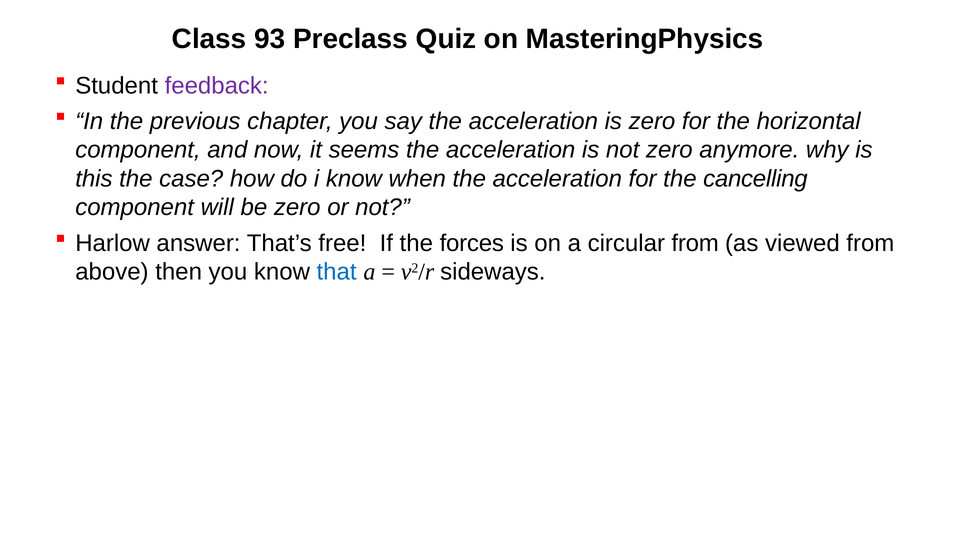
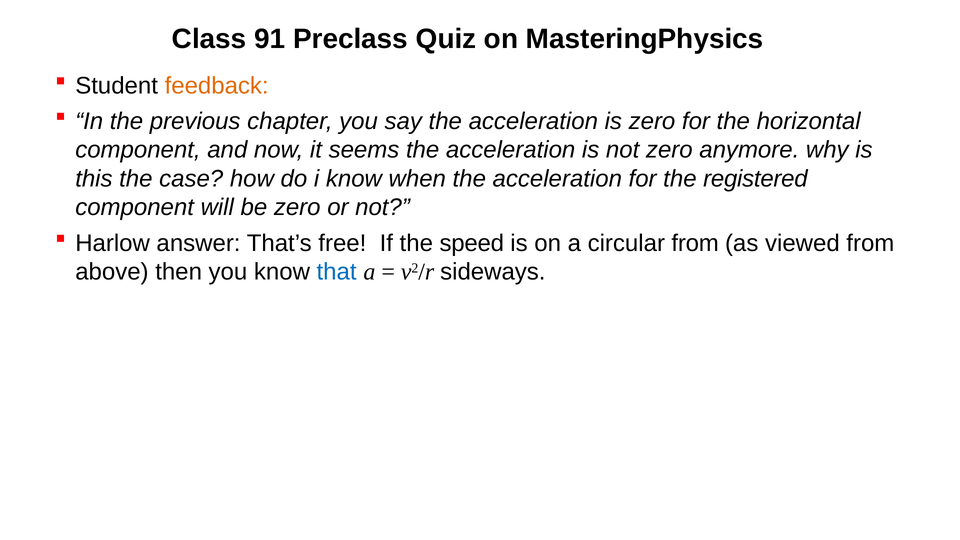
93: 93 -> 91
feedback colour: purple -> orange
cancelling: cancelling -> registered
forces: forces -> speed
